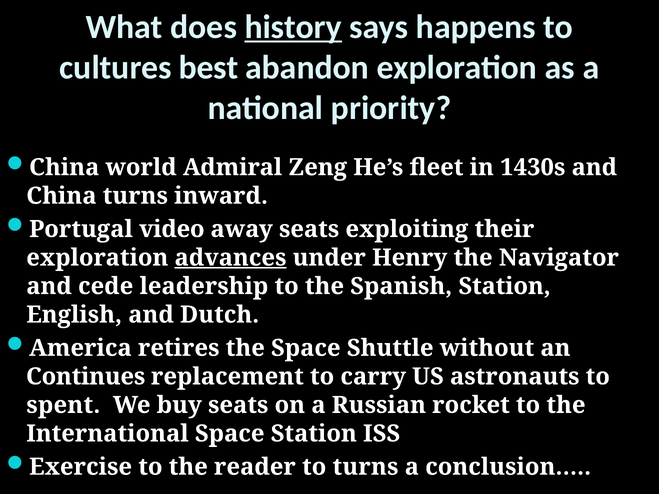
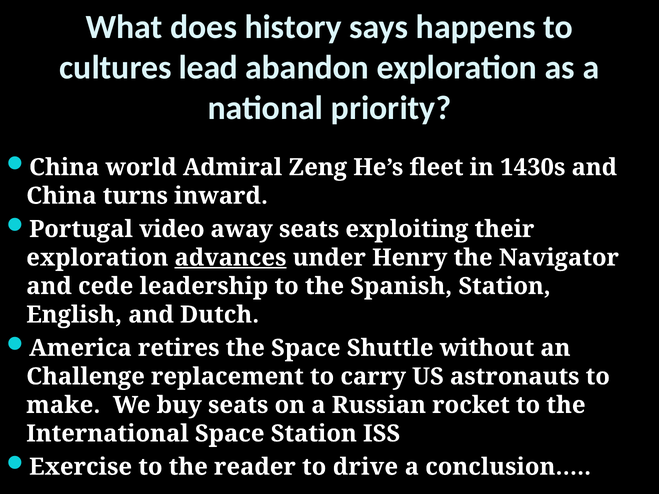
history underline: present -> none
best: best -> lead
Continues: Continues -> Challenge
spent: spent -> make
to turns: turns -> drive
